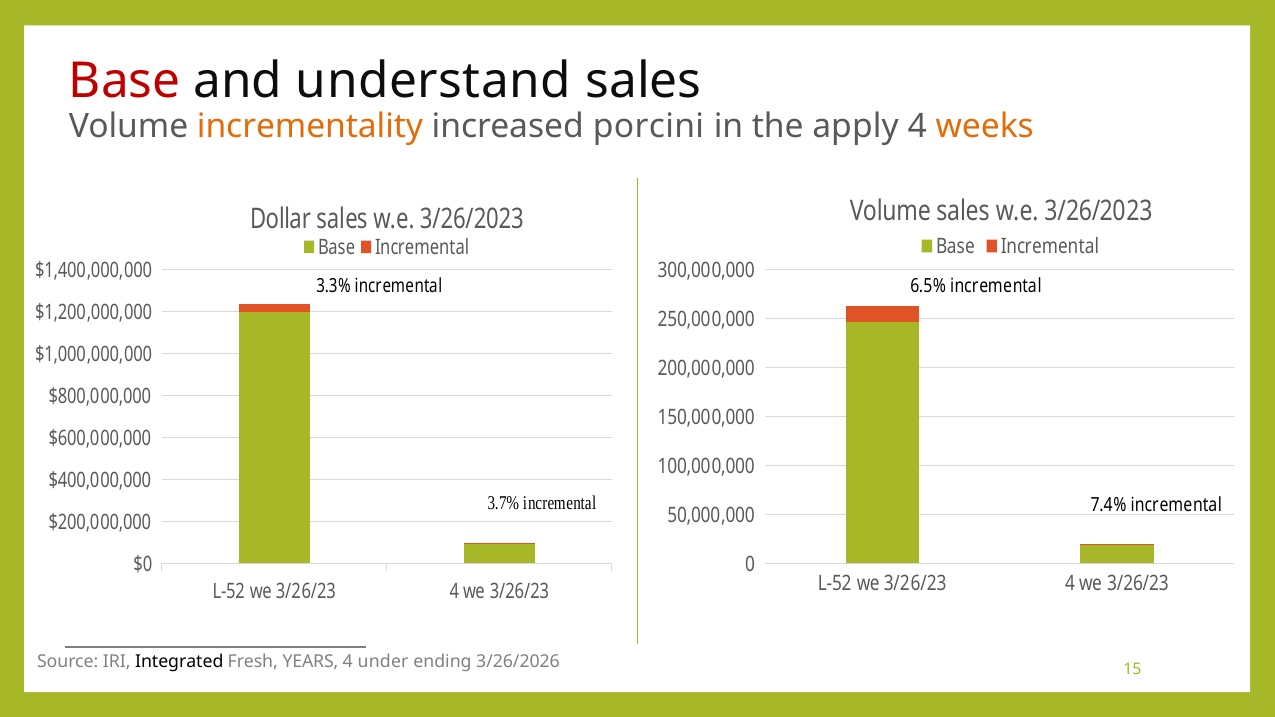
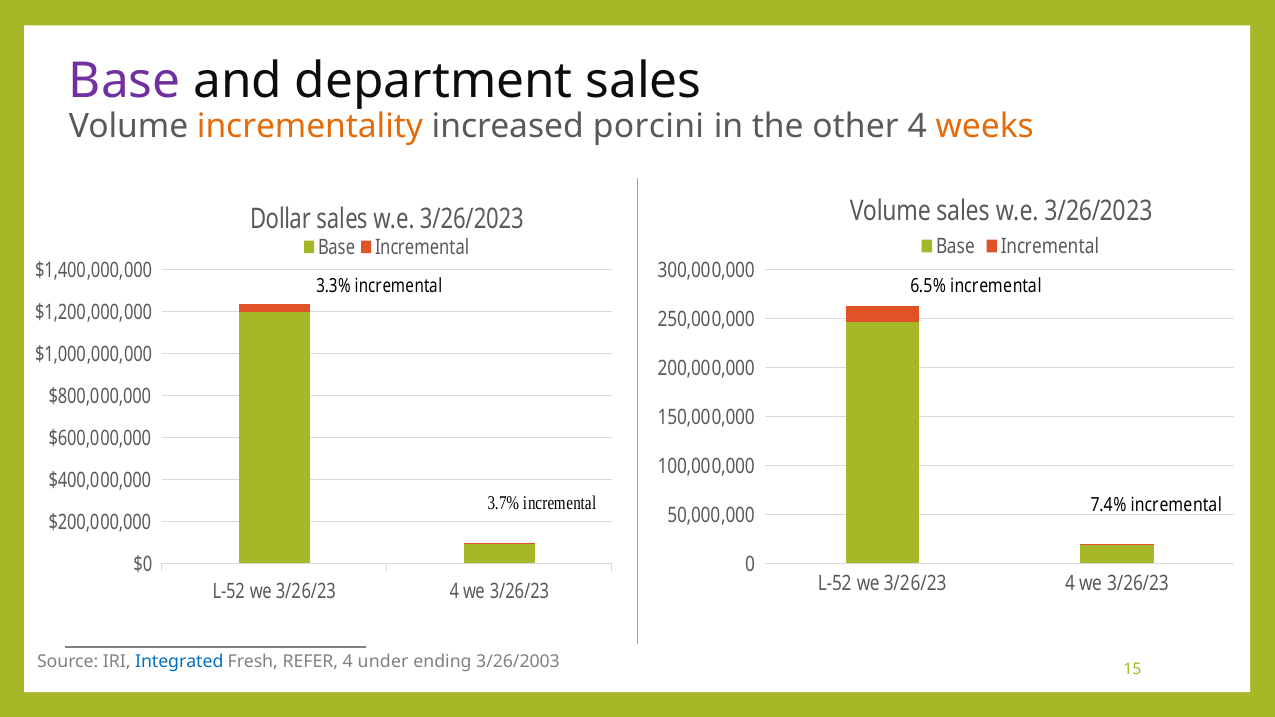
Base at (125, 81) colour: red -> purple
understand: understand -> department
apply: apply -> other
Integrated colour: black -> blue
YEARS: YEARS -> REFER
3/26/2026: 3/26/2026 -> 3/26/2003
